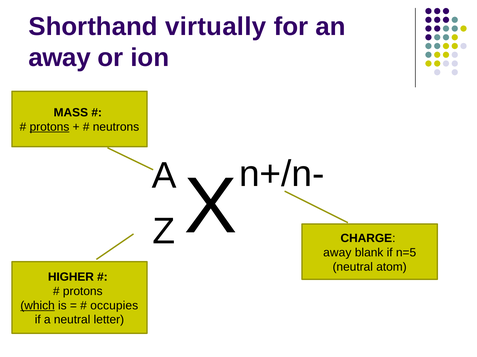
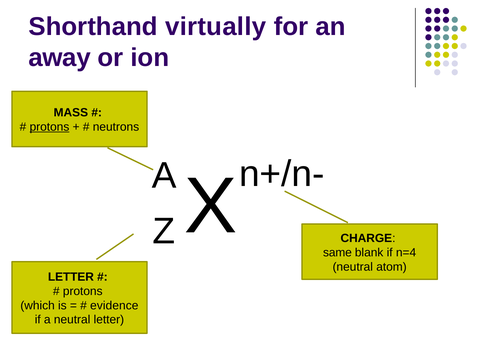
away at (337, 253): away -> same
n=5: n=5 -> n=4
HIGHER at (71, 277): HIGHER -> LETTER
which underline: present -> none
occupies: occupies -> evidence
